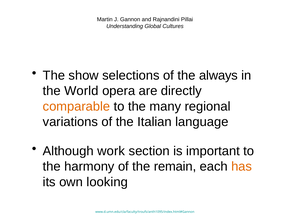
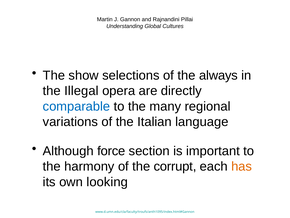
World: World -> Illegal
comparable colour: orange -> blue
work: work -> force
remain: remain -> corrupt
